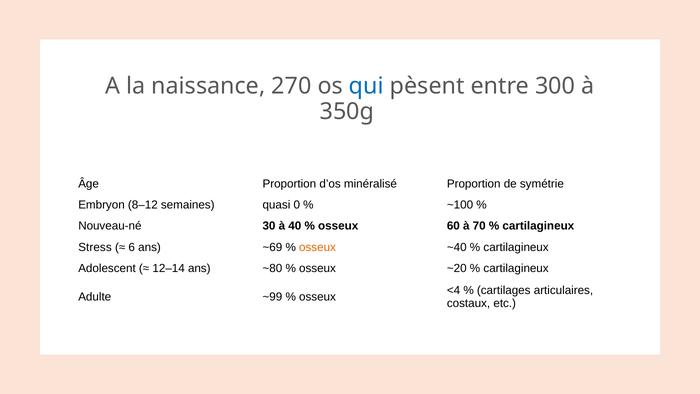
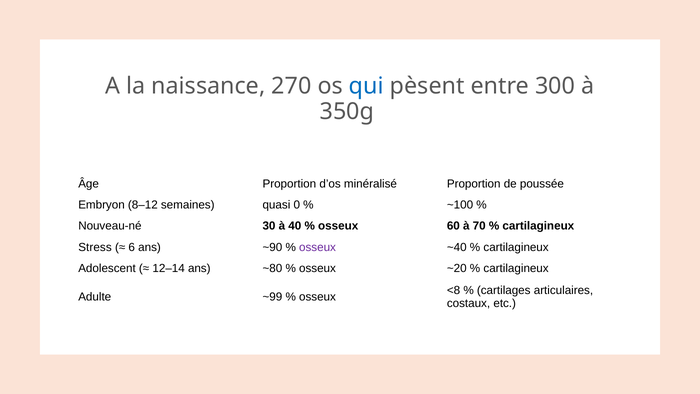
symétrie: symétrie -> poussée
~69: ~69 -> ~90
osseux at (317, 247) colour: orange -> purple
<4: <4 -> <8
